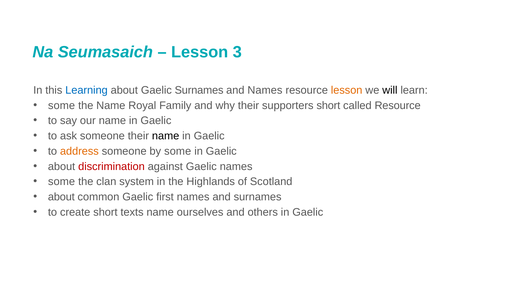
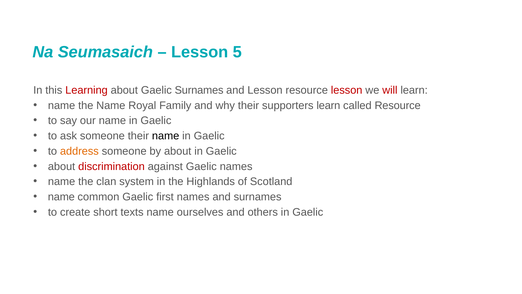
3: 3 -> 5
Learning colour: blue -> red
and Names: Names -> Lesson
lesson at (347, 90) colour: orange -> red
will colour: black -> red
some at (62, 105): some -> name
supporters short: short -> learn
by some: some -> about
some at (62, 181): some -> name
about at (61, 197): about -> name
